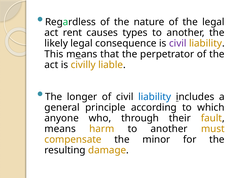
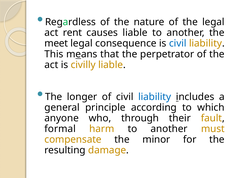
causes types: types -> liable
likely: likely -> meet
civil at (178, 43) colour: purple -> blue
means at (60, 129): means -> formal
